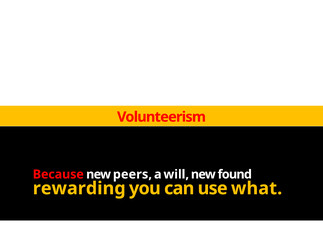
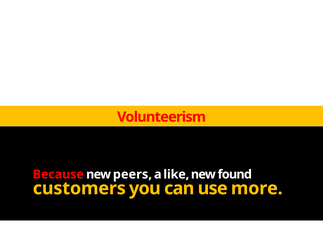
will: will -> like
rewarding: rewarding -> customers
what: what -> more
